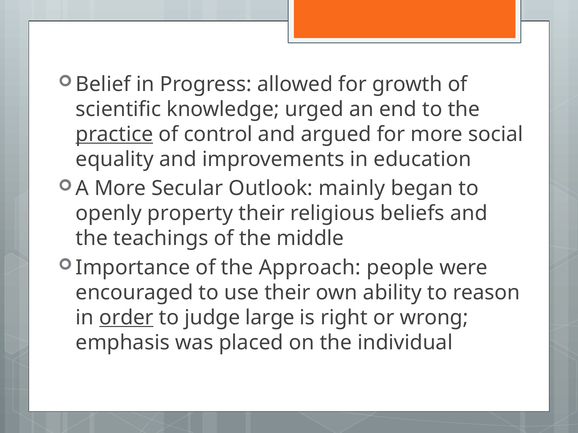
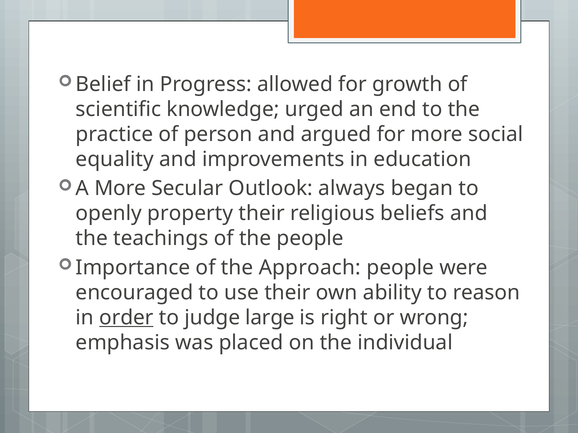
practice underline: present -> none
control: control -> person
mainly: mainly -> always
the middle: middle -> people
